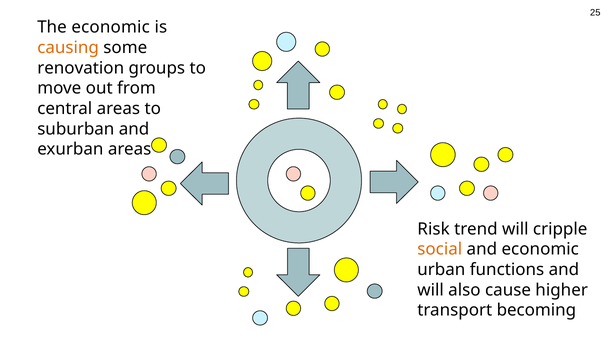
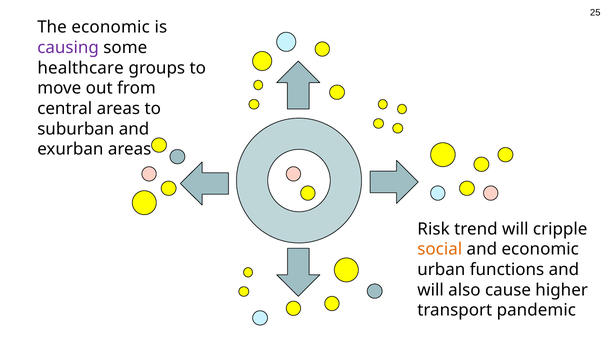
causing colour: orange -> purple
renovation: renovation -> healthcare
becoming: becoming -> pandemic
